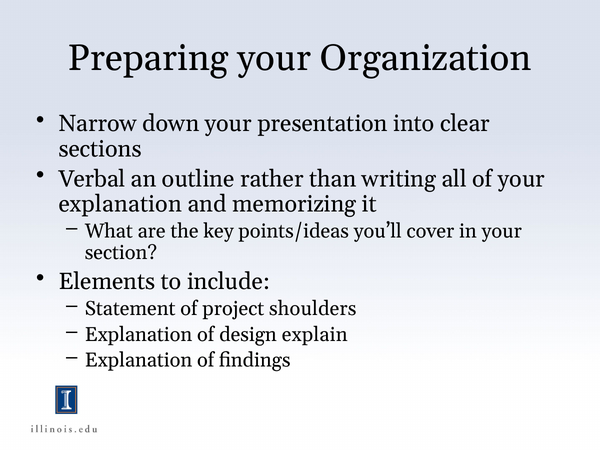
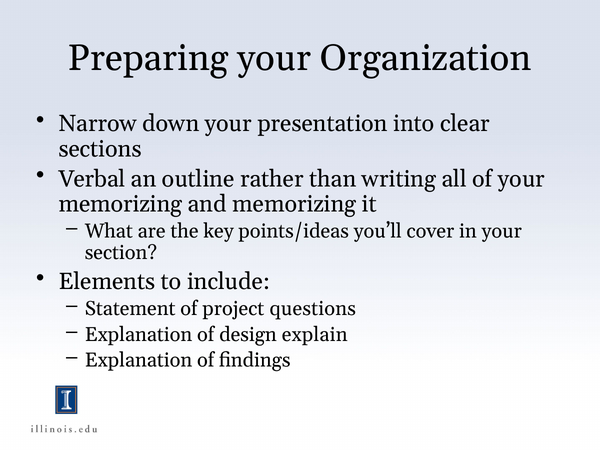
explanation at (120, 204): explanation -> memorizing
shoulders: shoulders -> questions
